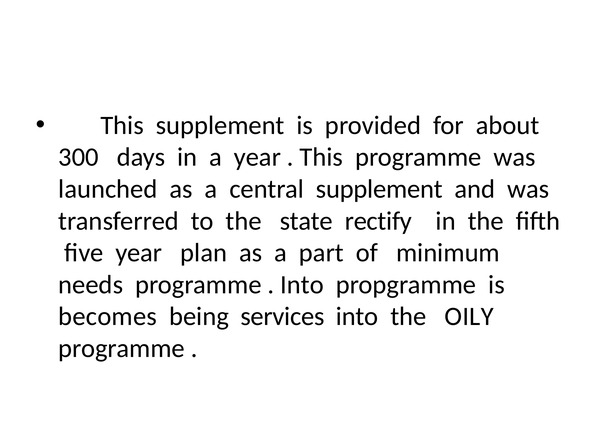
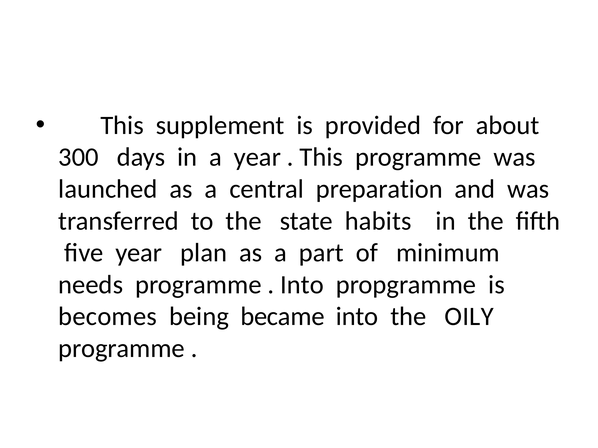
central supplement: supplement -> preparation
rectify: rectify -> habits
services: services -> became
